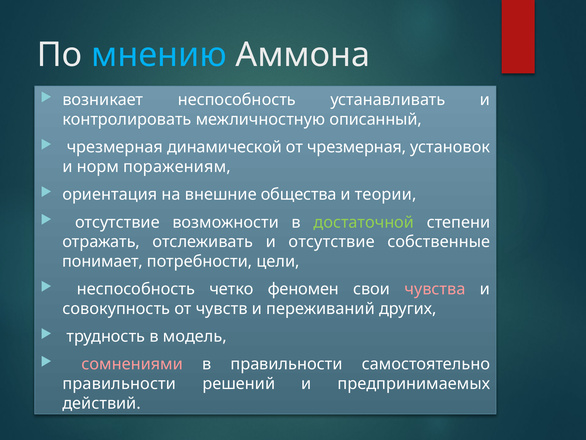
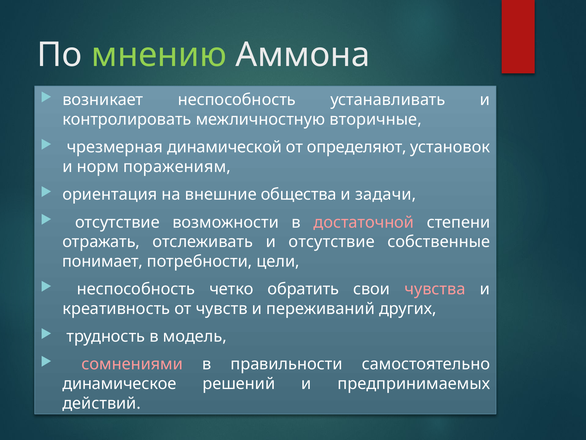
мнению colour: light blue -> light green
описанный: описанный -> вторичные
от чрезмерная: чрезмерная -> определяют
теории: теории -> задачи
достаточной colour: light green -> pink
феномен: феномен -> обратить
совокупность: совокупность -> креативность
правильности at (119, 383): правильности -> динамическое
